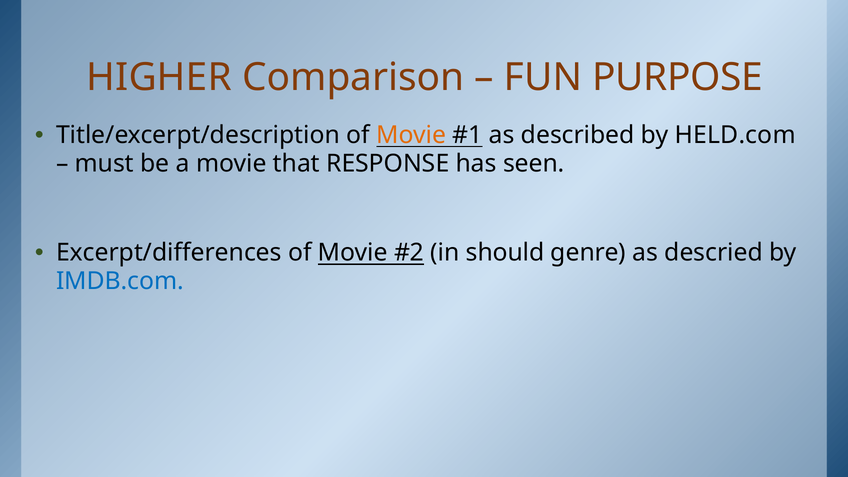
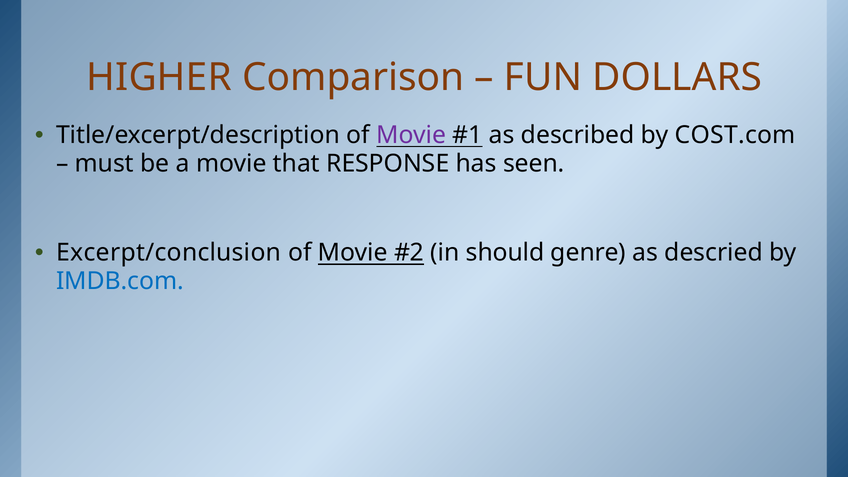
PURPOSE: PURPOSE -> DOLLARS
Movie at (411, 135) colour: orange -> purple
HELD.com: HELD.com -> COST.com
Excerpt/differences: Excerpt/differences -> Excerpt/conclusion
